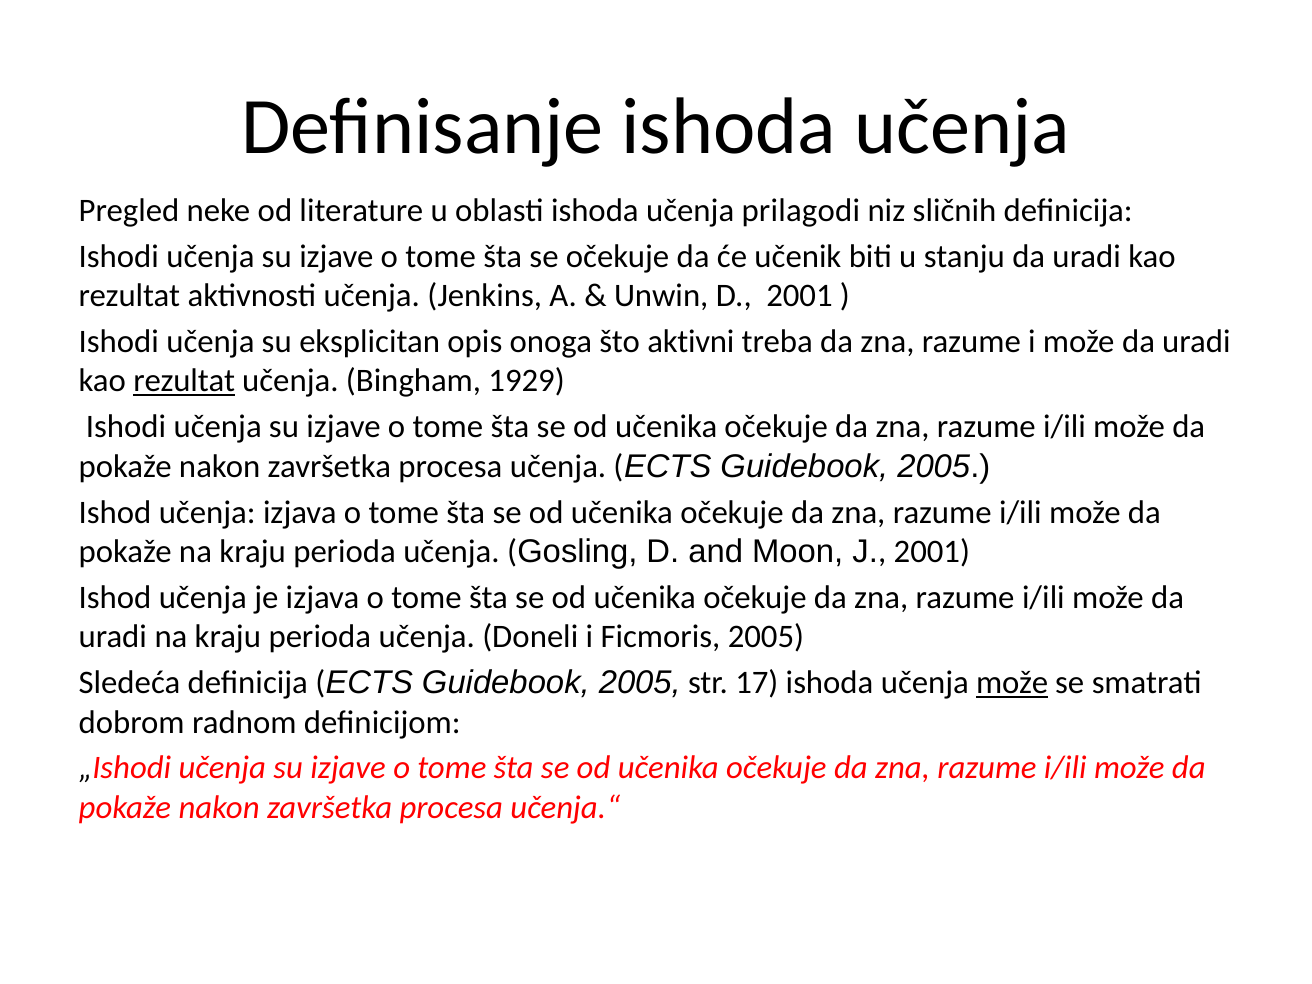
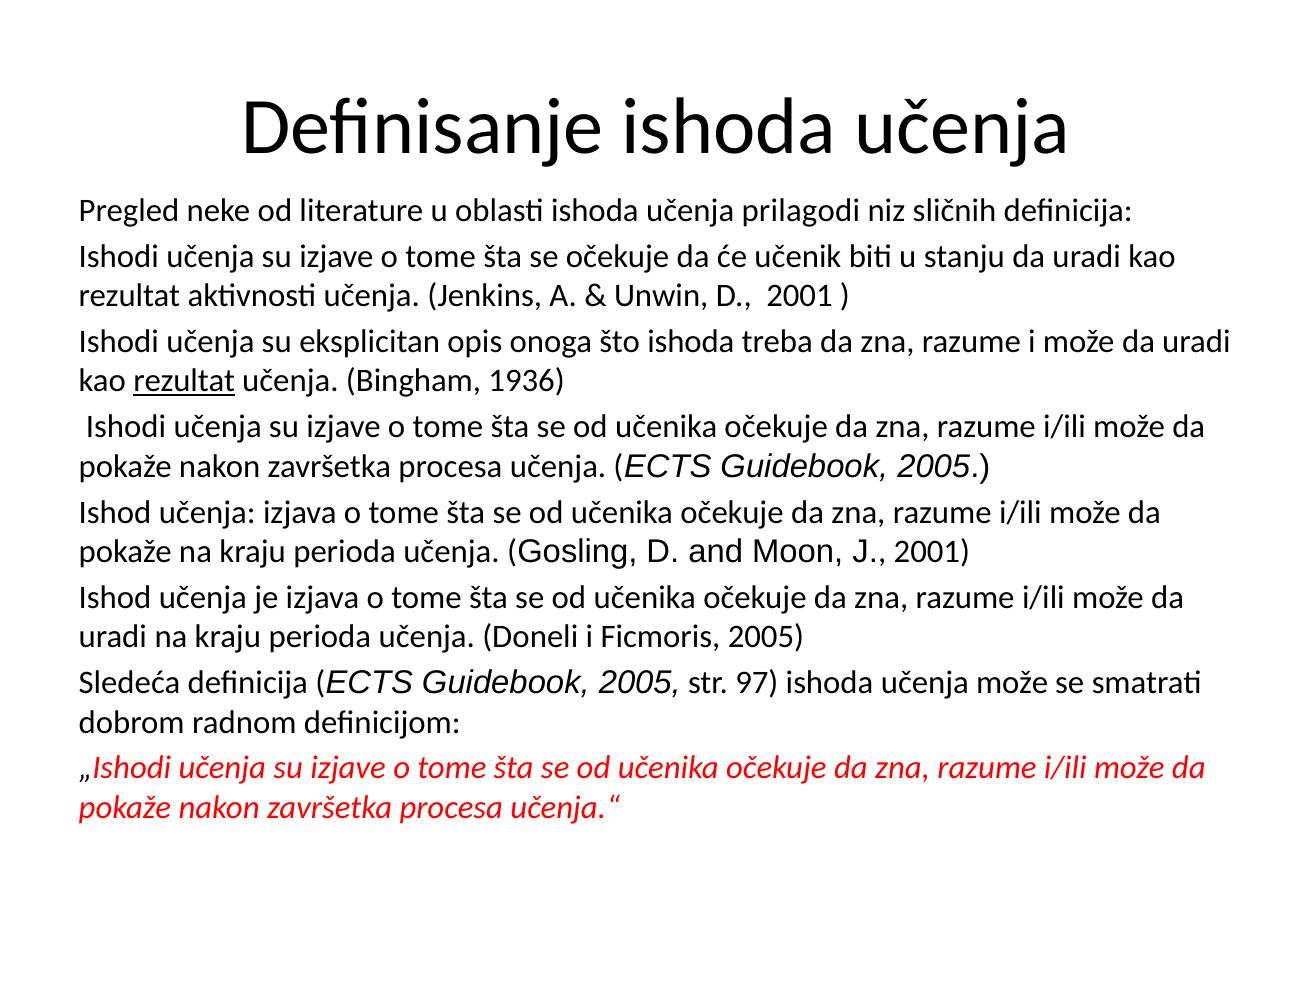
što aktivni: aktivni -> ishoda
1929: 1929 -> 1936
17: 17 -> 97
može at (1012, 683) underline: present -> none
